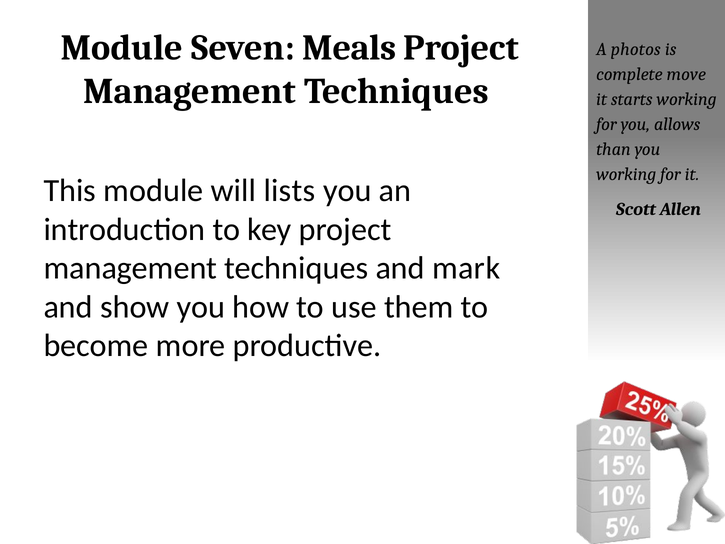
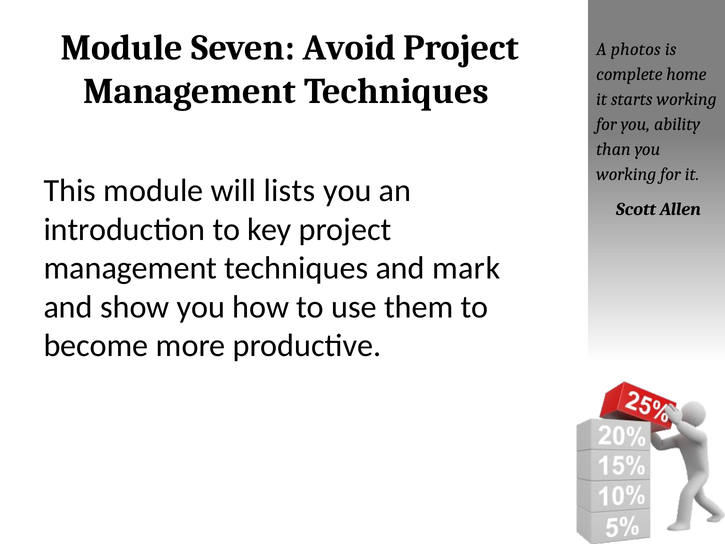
Meals: Meals -> Avoid
move: move -> home
allows: allows -> ability
